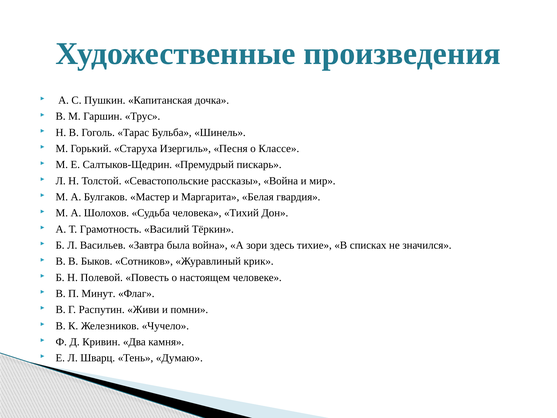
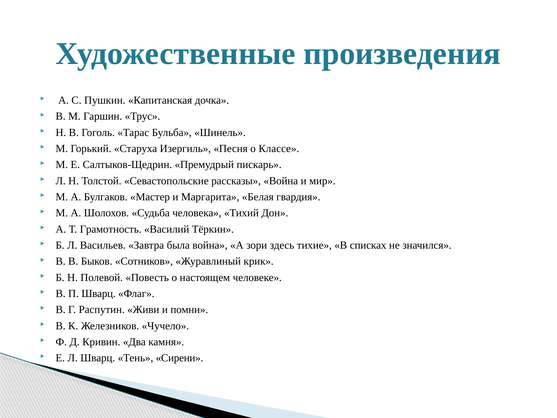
П Минут: Минут -> Шварц
Думаю: Думаю -> Сирени
